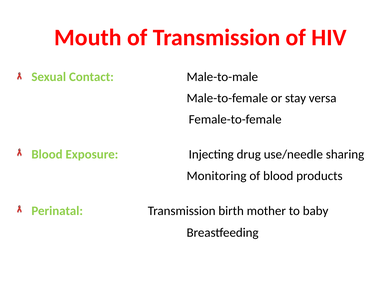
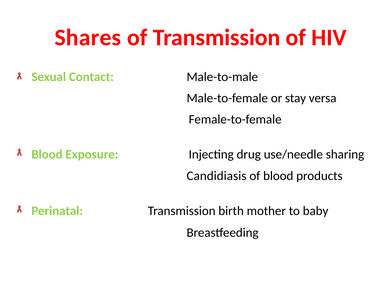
Mouth: Mouth -> Shares
Monitoring: Monitoring -> Candidiasis
